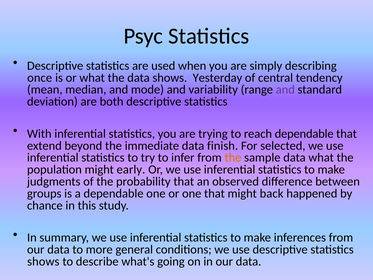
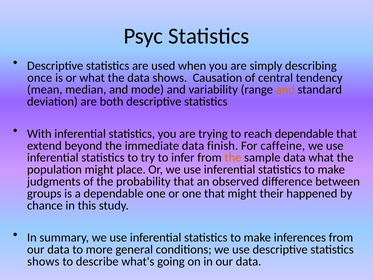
Yesterday: Yesterday -> Causation
and at (285, 90) colour: purple -> orange
selected: selected -> caffeine
early: early -> place
back: back -> their
